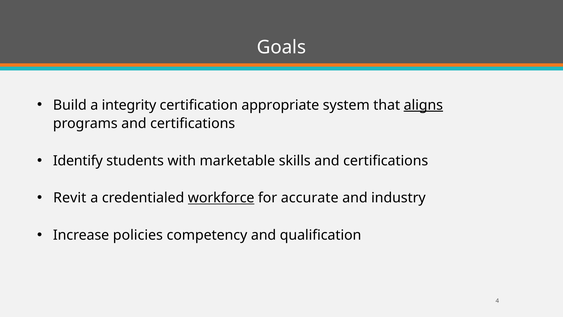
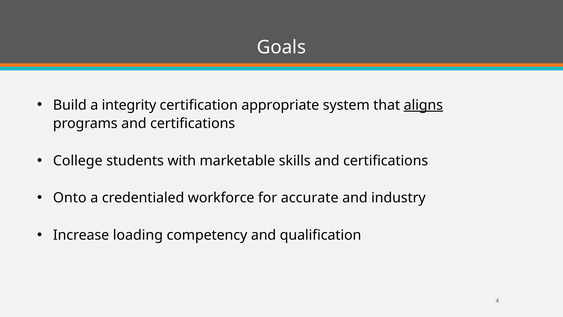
Identify: Identify -> College
Revit: Revit -> Onto
workforce underline: present -> none
policies: policies -> loading
